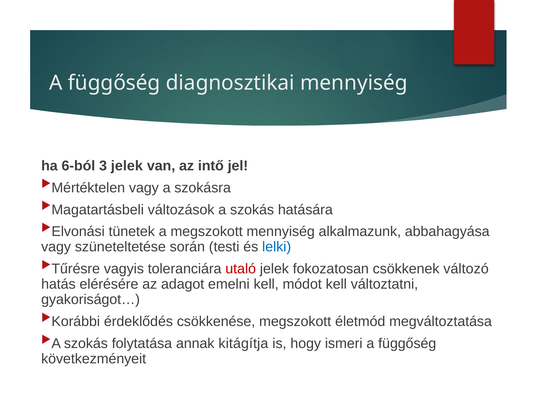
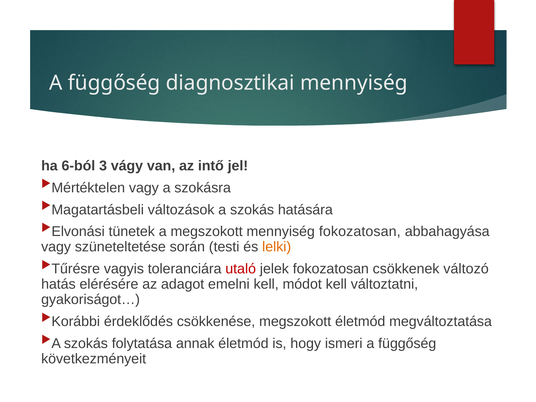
3 jelek: jelek -> vágy
mennyiség alkalmazunk: alkalmazunk -> fokozatosan
lelki colour: blue -> orange
annak kitágítja: kitágítja -> életmód
